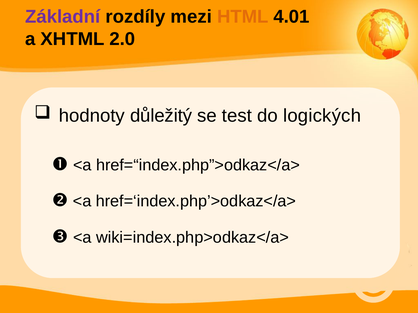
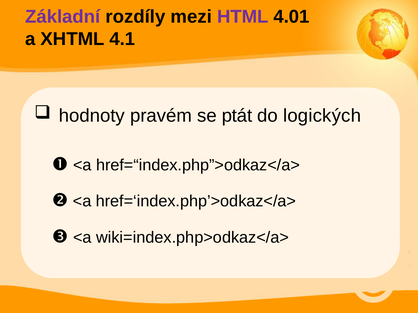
HTML colour: orange -> purple
2.0: 2.0 -> 4.1
důležitý: důležitý -> pravém
test: test -> ptát
